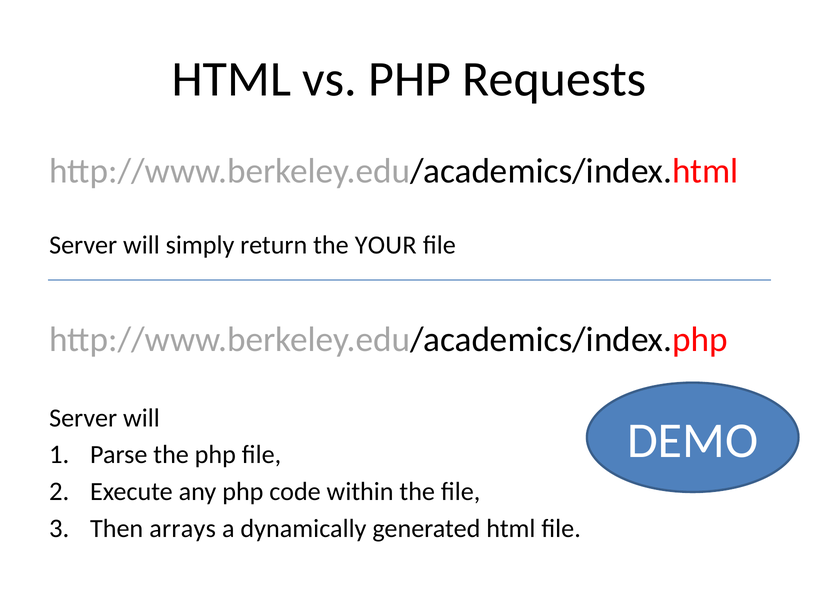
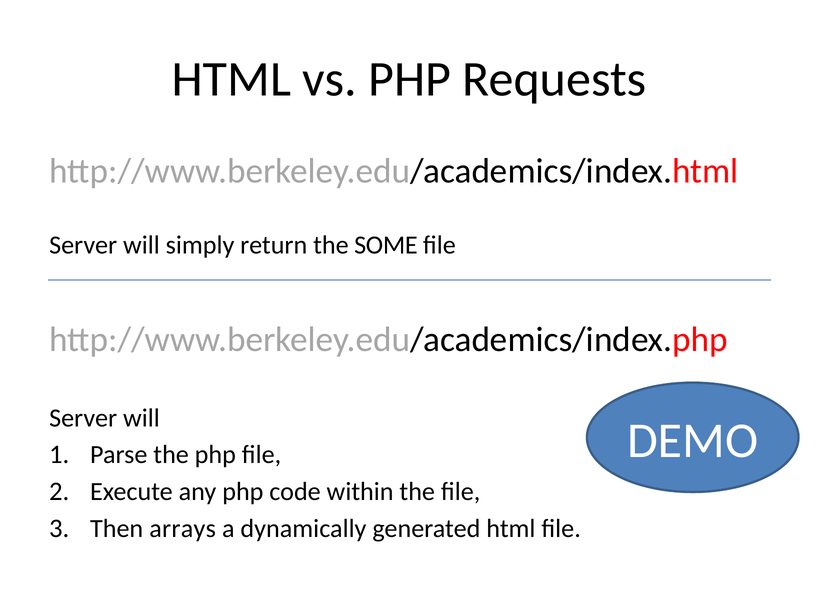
YOUR: YOUR -> SOME
